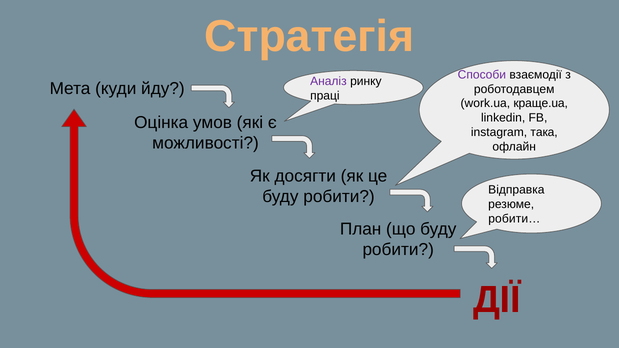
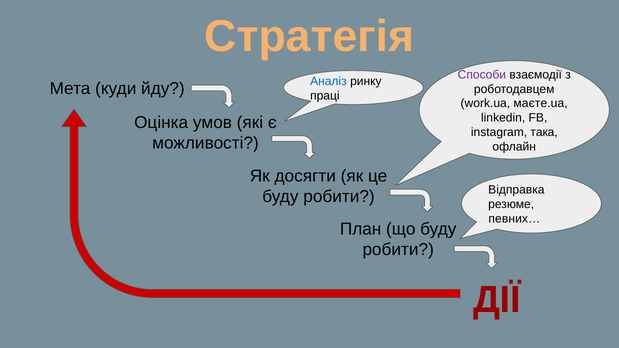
Аналіз colour: purple -> blue
краще.ua: краще.ua -> маєте.ua
робити…: робити… -> певних…
